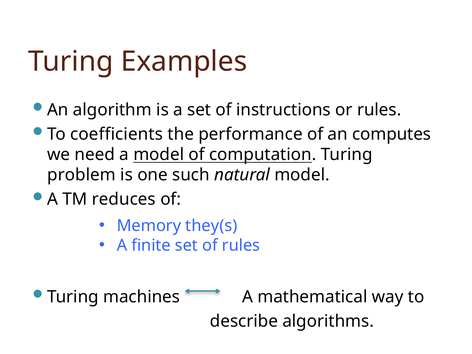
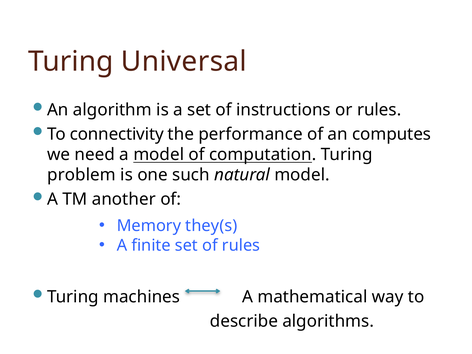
Examples: Examples -> Universal
coefficients: coefficients -> connectivity
reduces: reduces -> another
